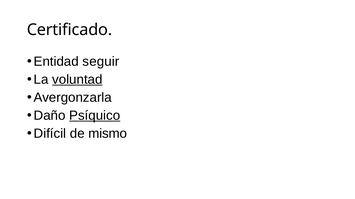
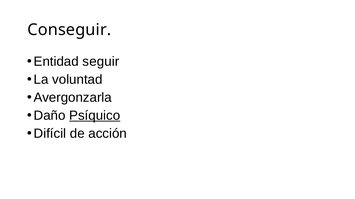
Certificado: Certificado -> Conseguir
voluntad underline: present -> none
mismo: mismo -> acción
